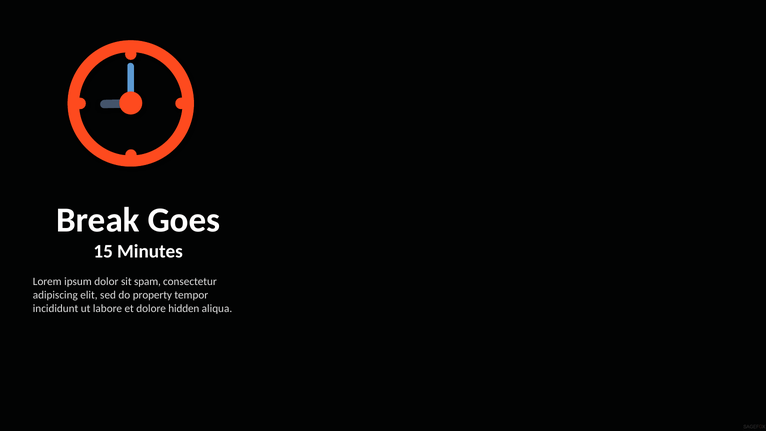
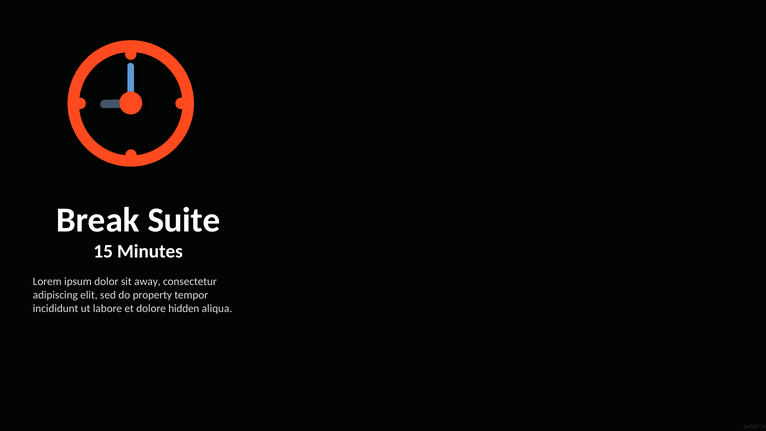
Goes: Goes -> Suite
spam: spam -> away
